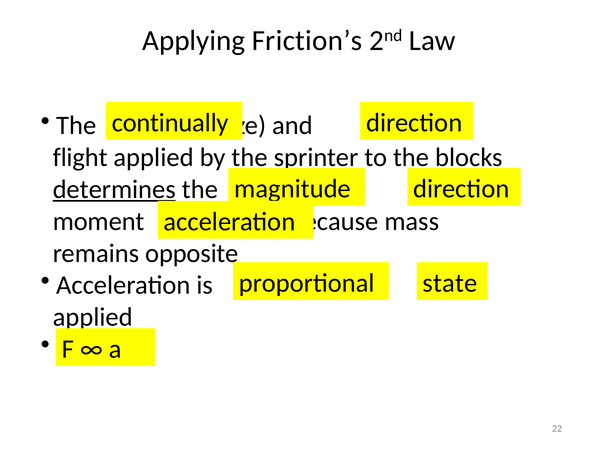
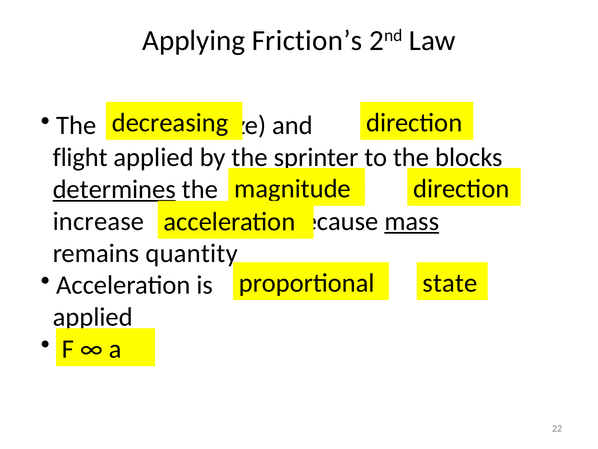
continually: continually -> decreasing
moment: moment -> increase
mass underline: none -> present
opposite: opposite -> quantity
